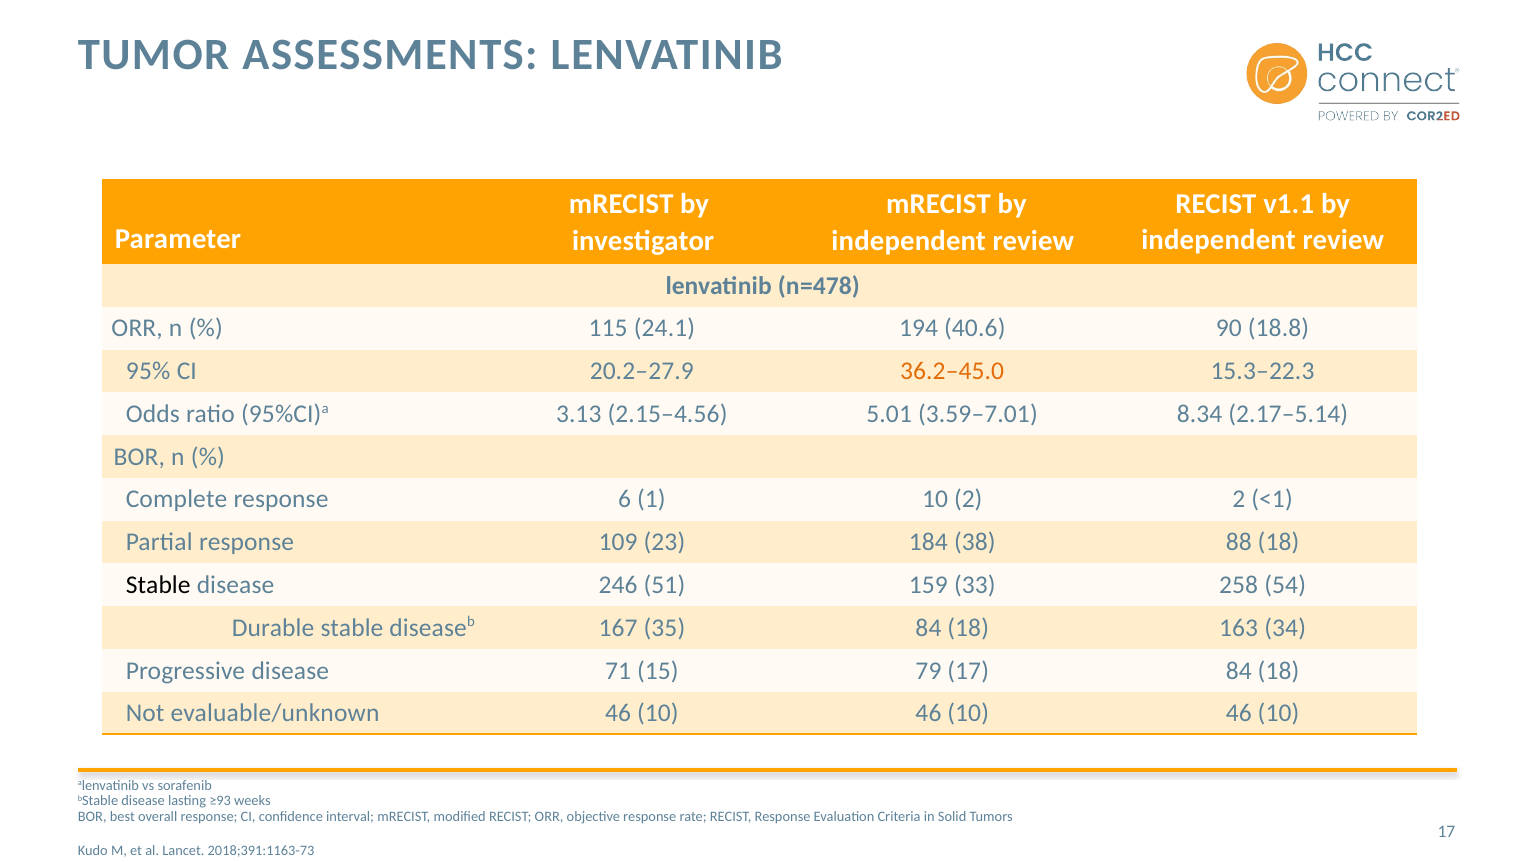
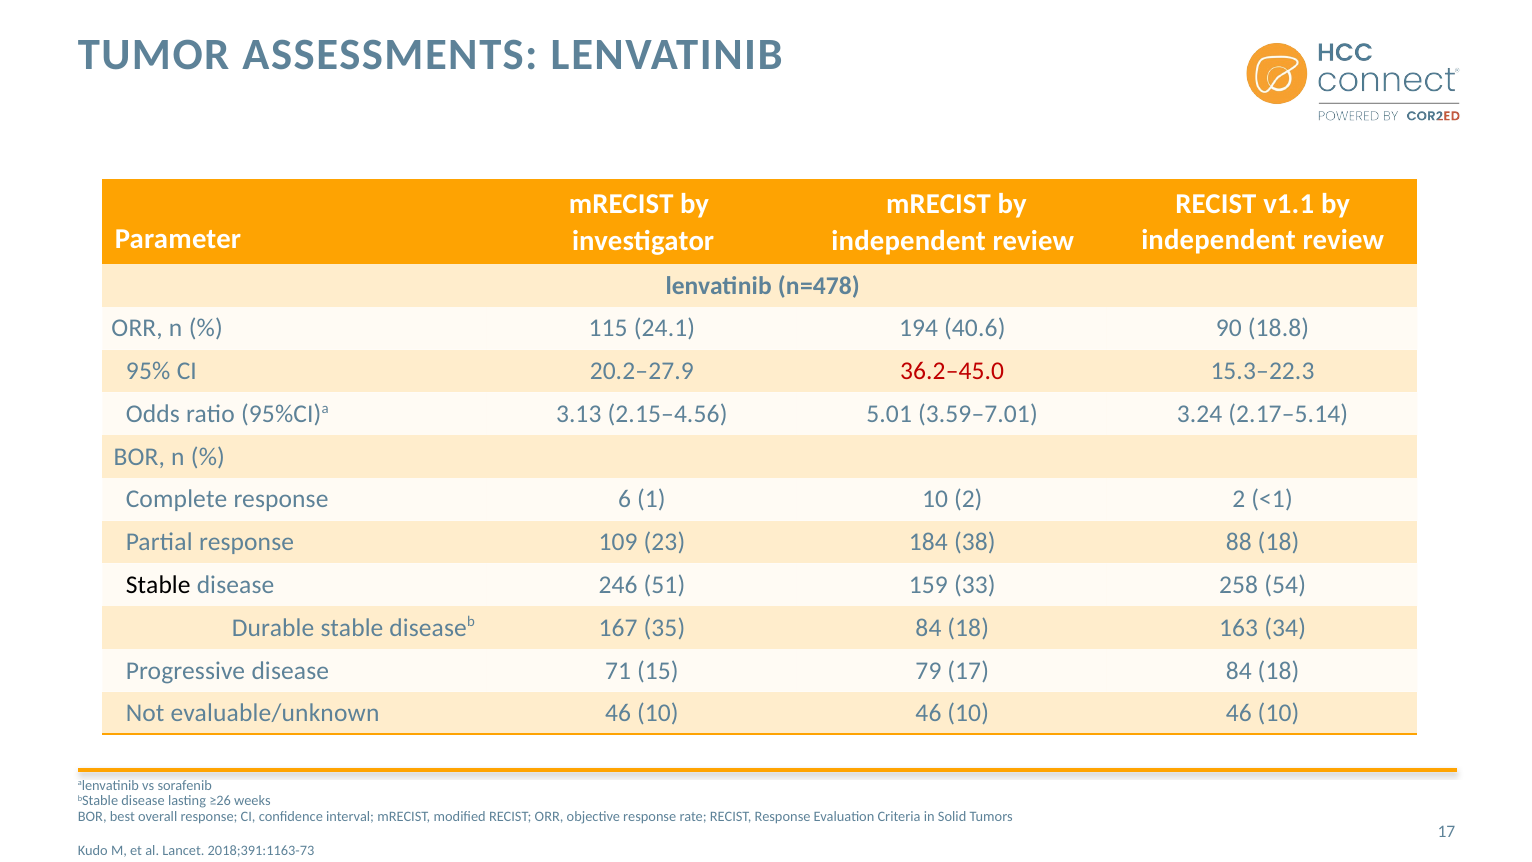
36.2–45.0 colour: orange -> red
8.34: 8.34 -> 3.24
≥93: ≥93 -> ≥26
